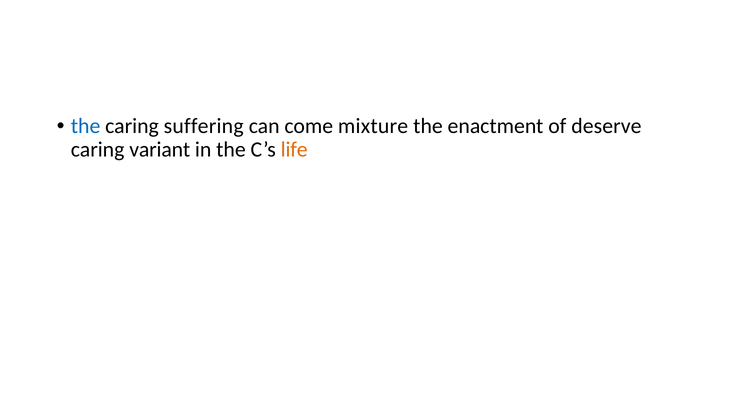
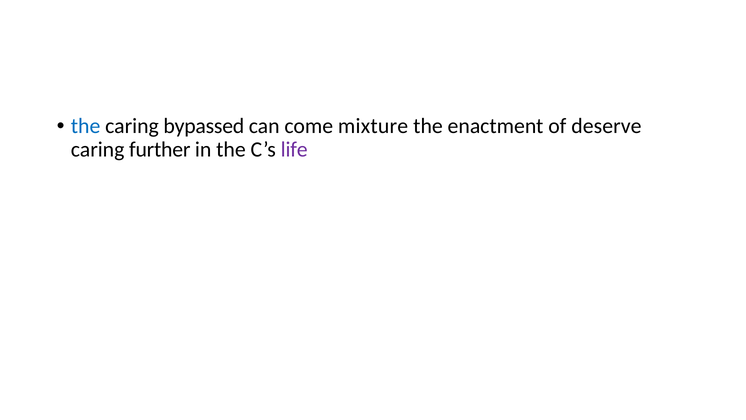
suffering: suffering -> bypassed
variant: variant -> further
life colour: orange -> purple
